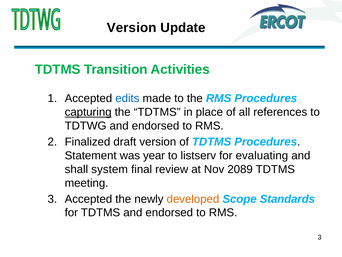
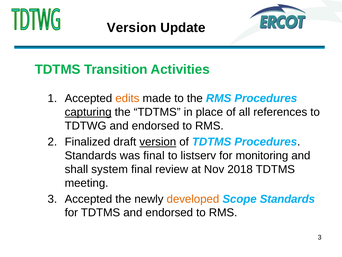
edits colour: blue -> orange
version at (158, 142) underline: none -> present
Statement at (91, 155): Statement -> Standards
was year: year -> final
evaluating: evaluating -> monitoring
2089: 2089 -> 2018
